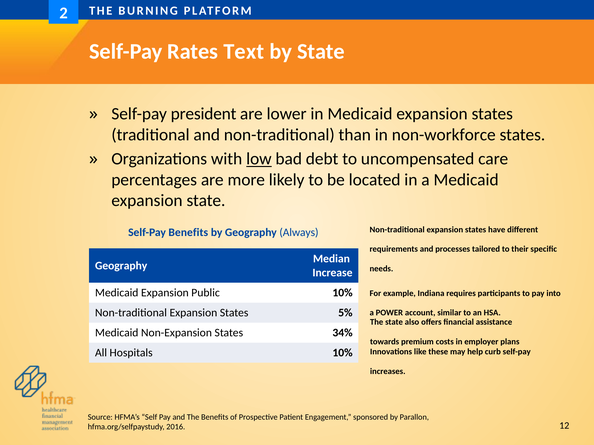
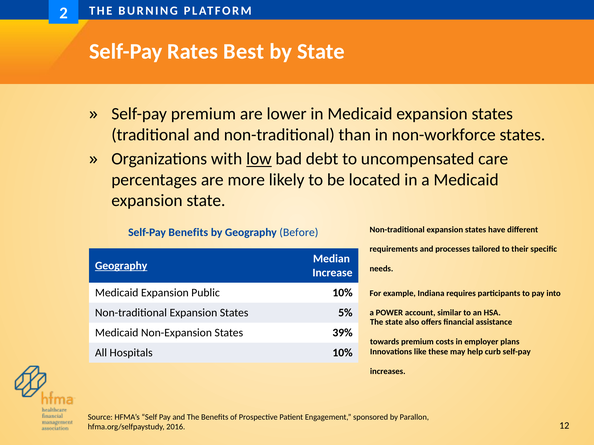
Text: Text -> Best
Self-pay president: president -> premium
Always: Always -> Before
Geography at (121, 266) underline: none -> present
34%: 34% -> 39%
